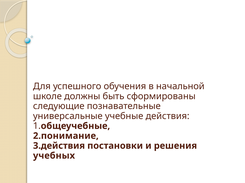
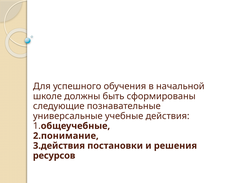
учебных: учебных -> ресурсов
